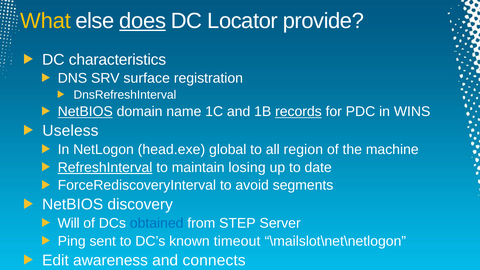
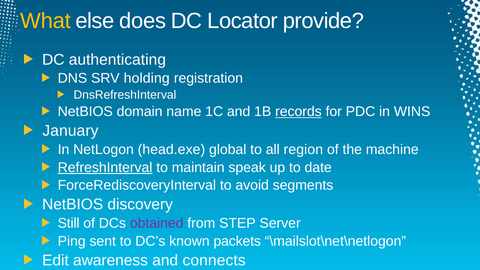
does underline: present -> none
characteristics: characteristics -> authenticating
surface: surface -> holding
NetBIOS at (85, 112) underline: present -> none
Useless: Useless -> January
losing: losing -> speak
Will: Will -> Still
obtained colour: blue -> purple
timeout: timeout -> packets
